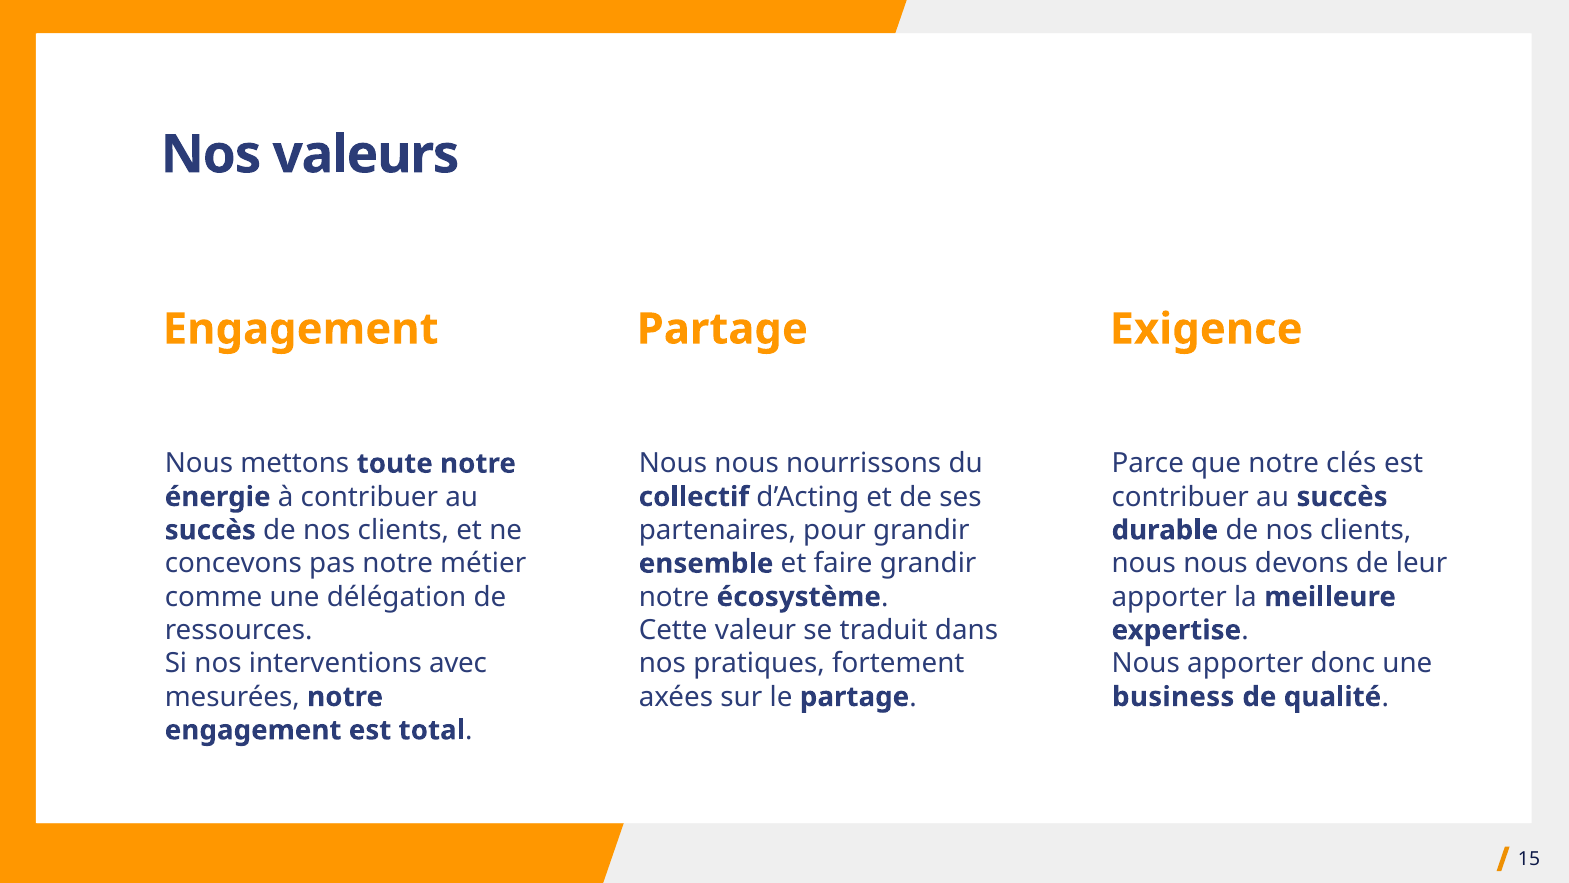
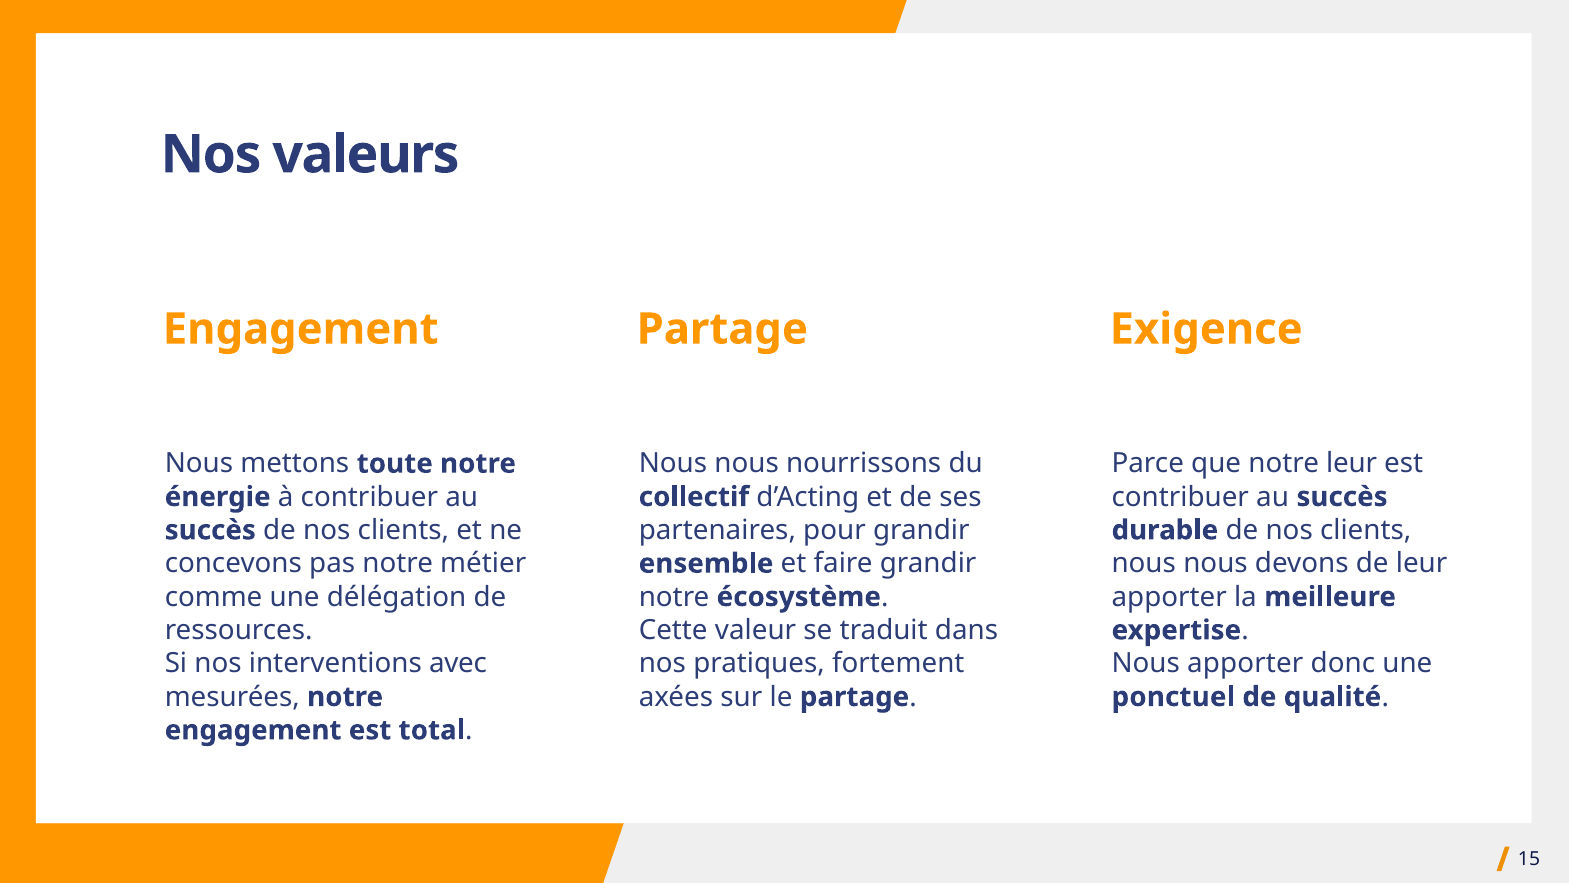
notre clés: clés -> leur
business: business -> ponctuel
